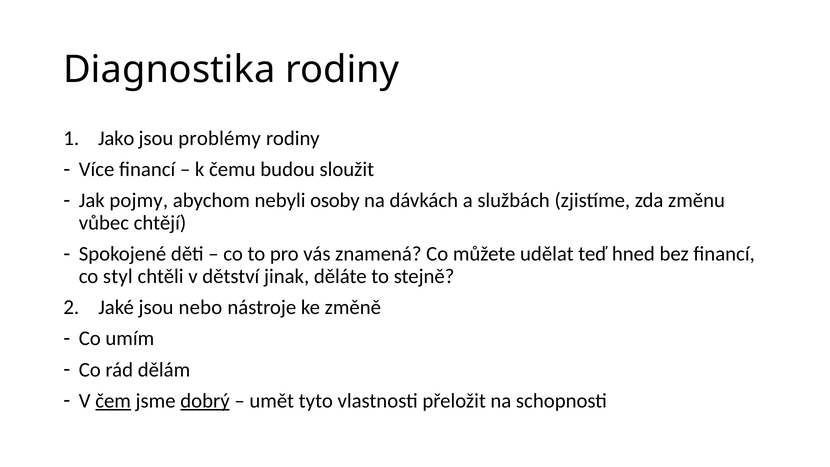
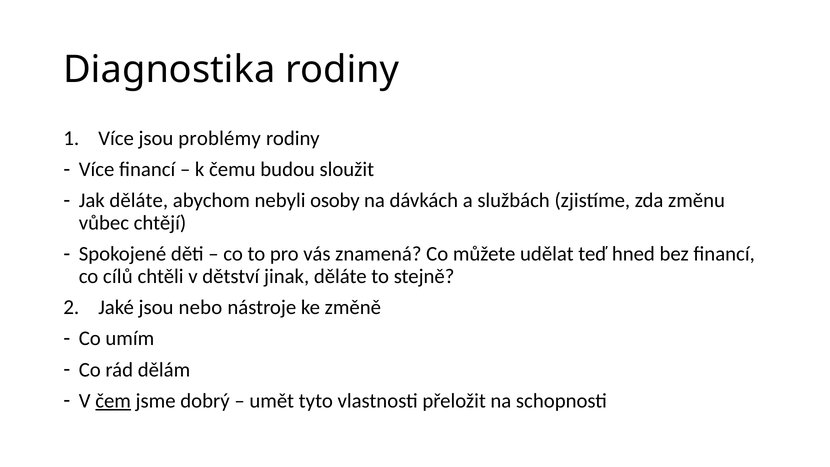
Jako at (116, 138): Jako -> Více
Jak pojmy: pojmy -> děláte
styl: styl -> cílů
dobrý underline: present -> none
